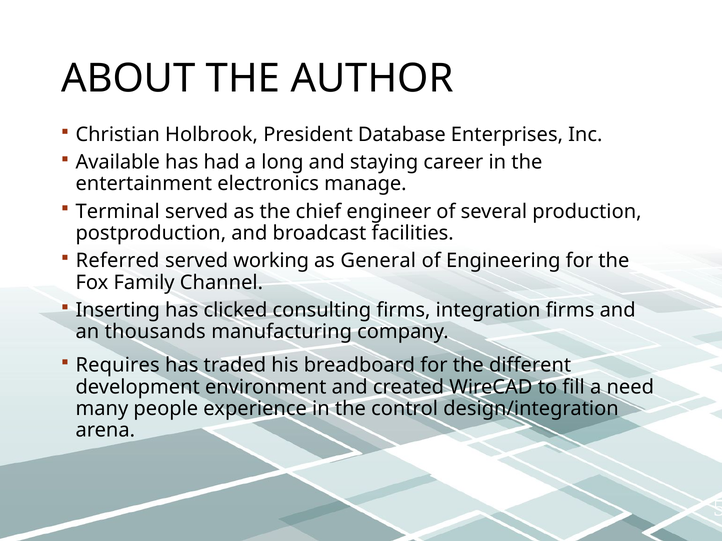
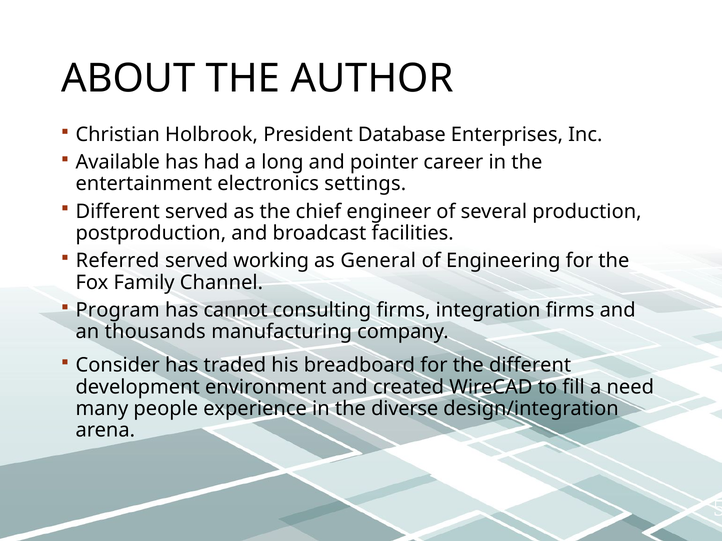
staying: staying -> pointer
manage: manage -> settings
Terminal at (118, 212): Terminal -> Different
Inserting: Inserting -> Program
clicked: clicked -> cannot
Requires: Requires -> Consider
control: control -> diverse
